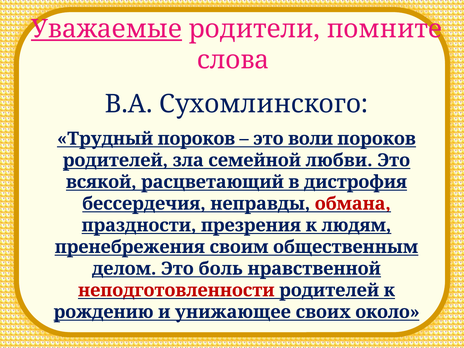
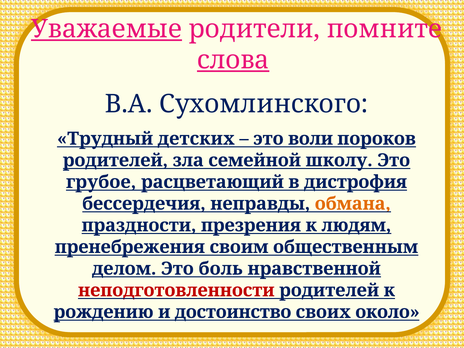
слова underline: none -> present
Трудный пороков: пороков -> детских
любви: любви -> школу
всякой: всякой -> грубое
обмана colour: red -> orange
унижающее: унижающее -> достоинство
